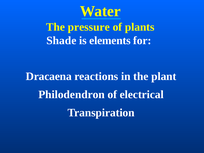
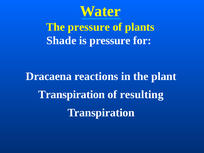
is elements: elements -> pressure
Philodendron at (72, 95): Philodendron -> Transpiration
electrical: electrical -> resulting
